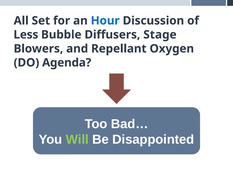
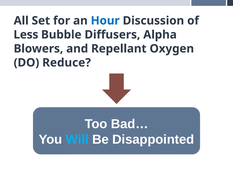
Stage: Stage -> Alpha
Agenda: Agenda -> Reduce
Will colour: light green -> light blue
